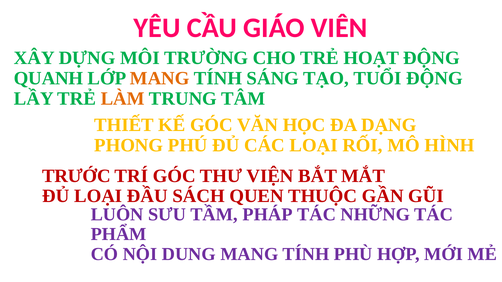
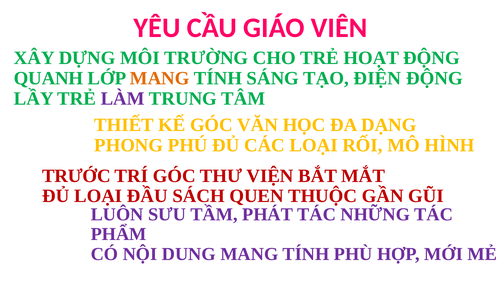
TUỔI: TUỔI -> ĐIỆN
LÀM colour: orange -> purple
PHÁP: PHÁP -> PHÁT
